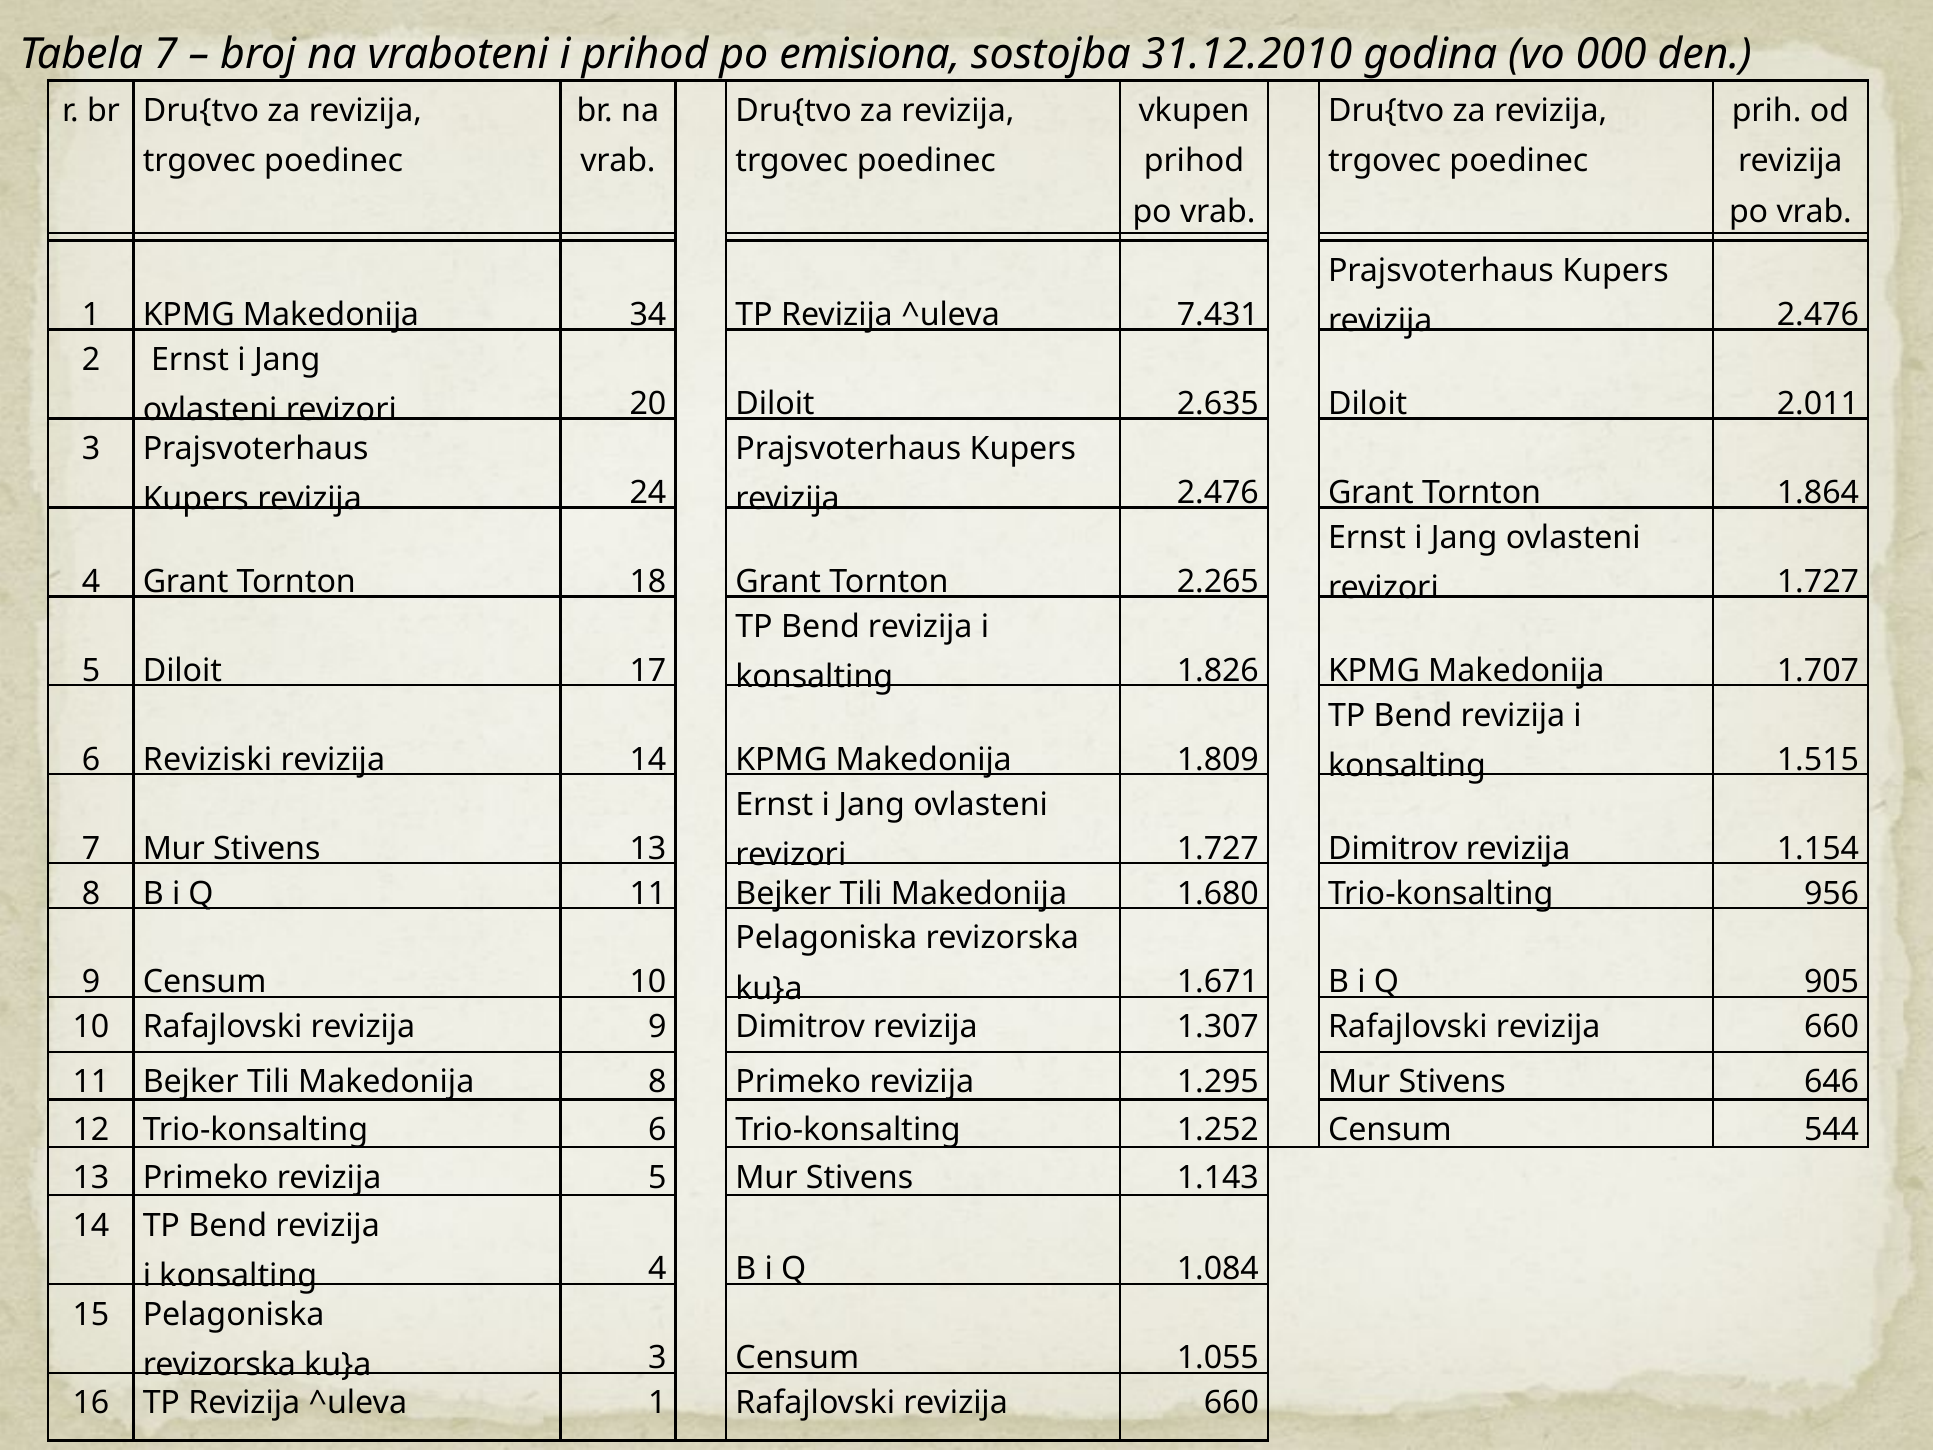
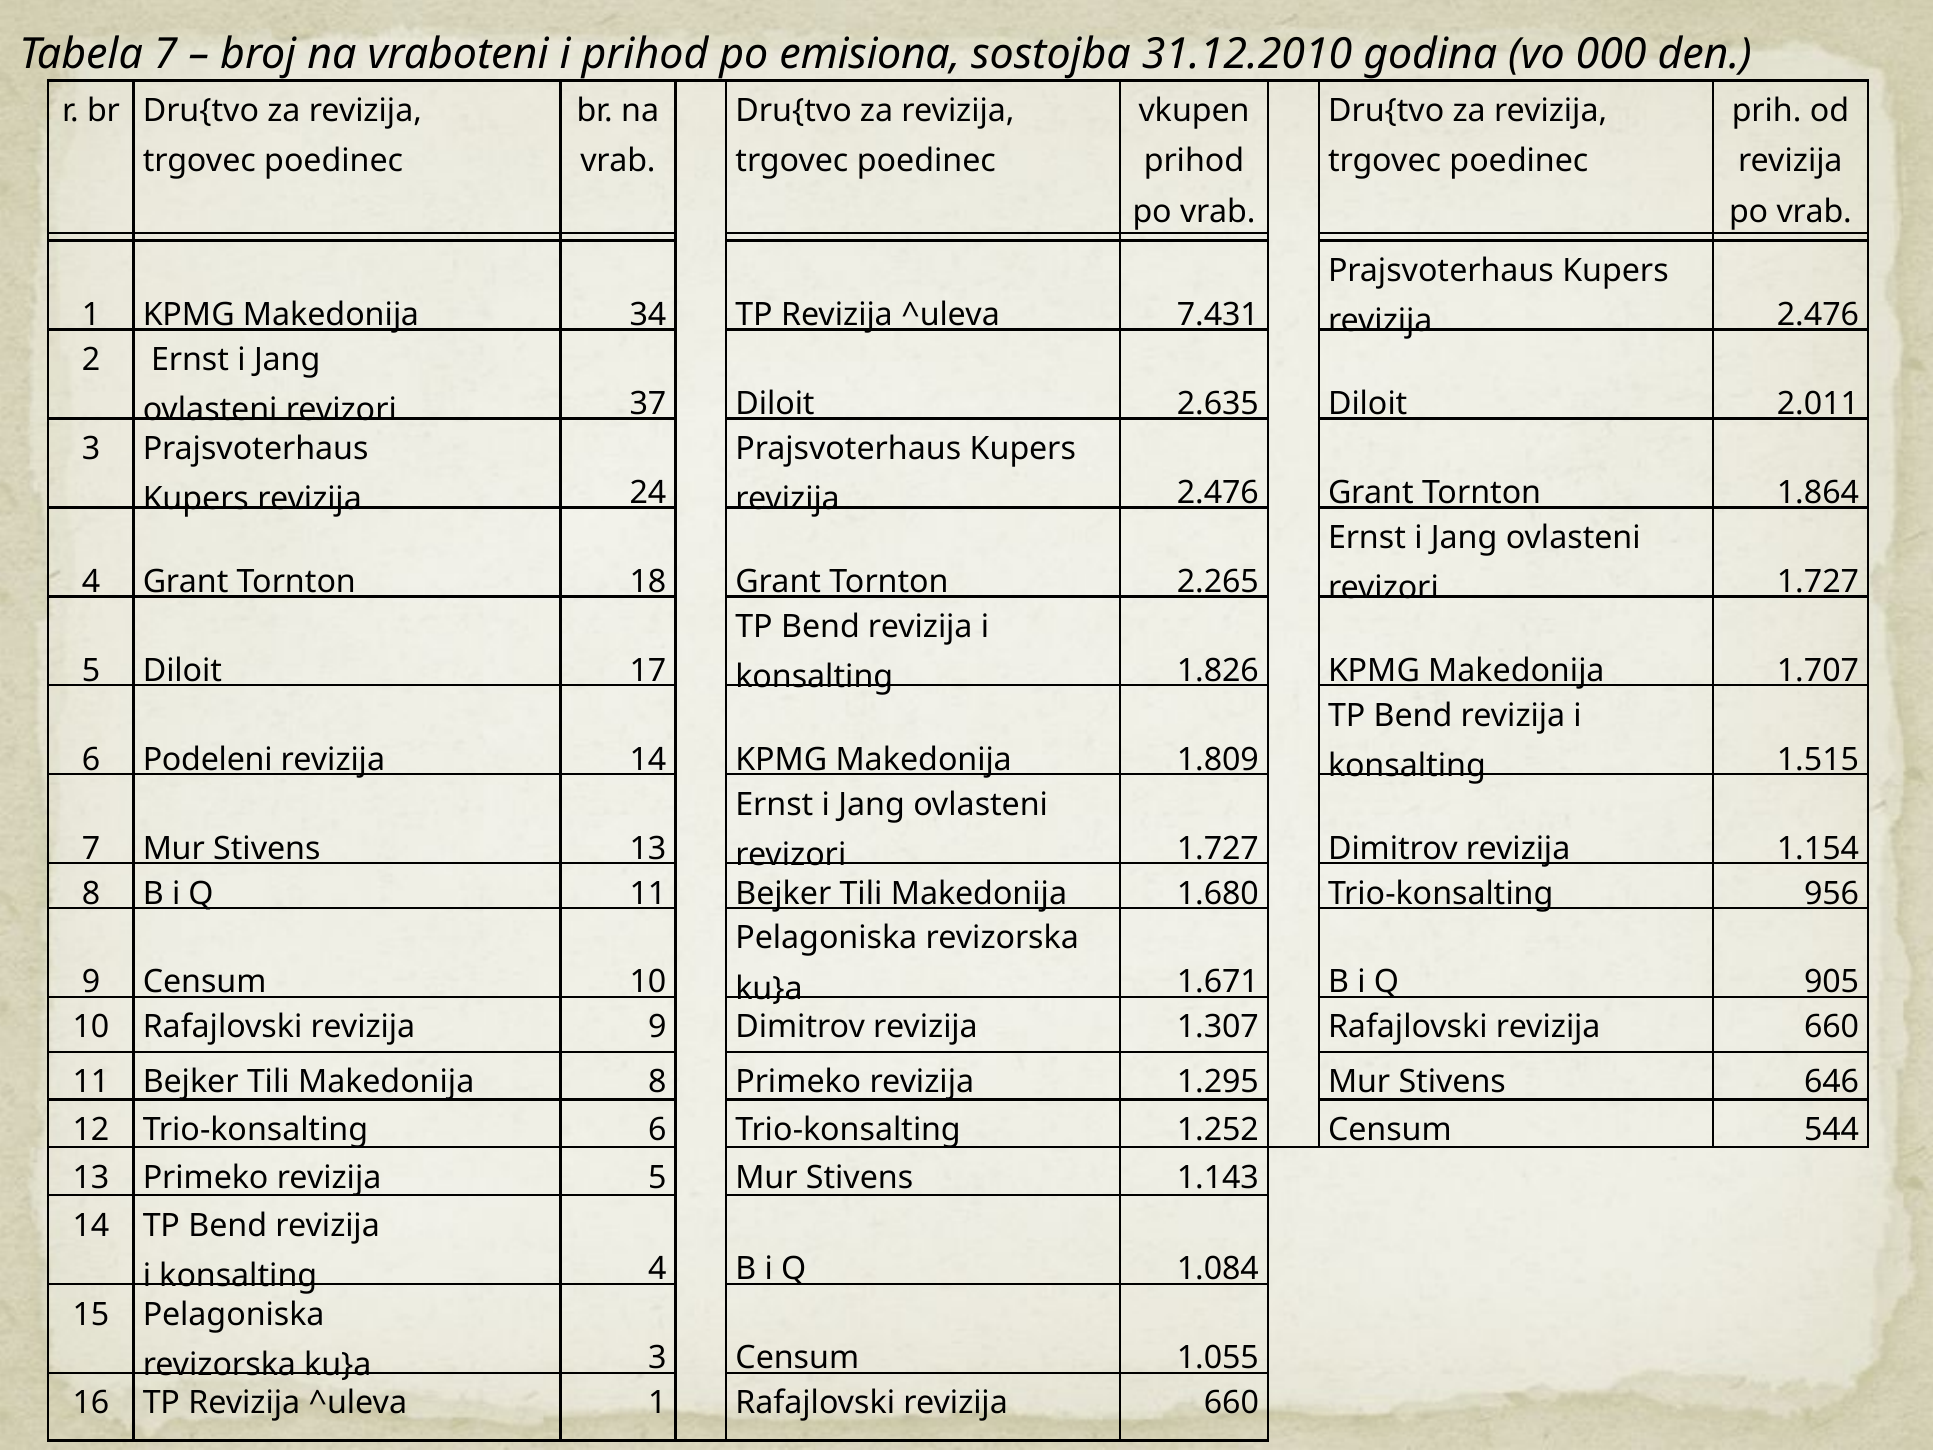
20: 20 -> 37
Reviziski: Reviziski -> Podeleni
